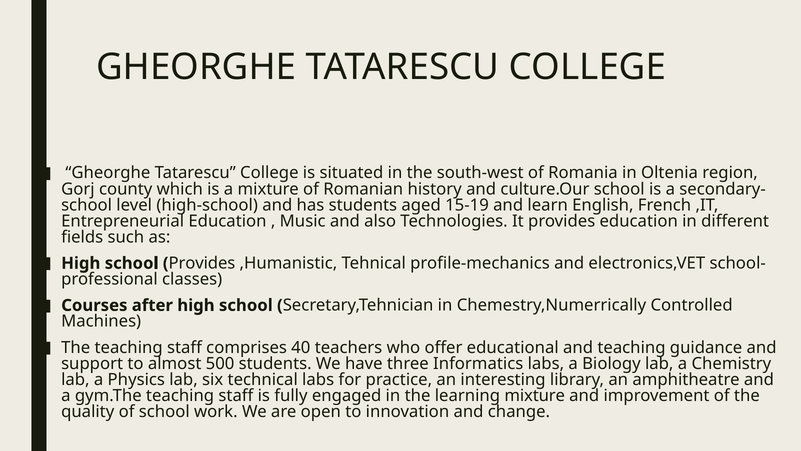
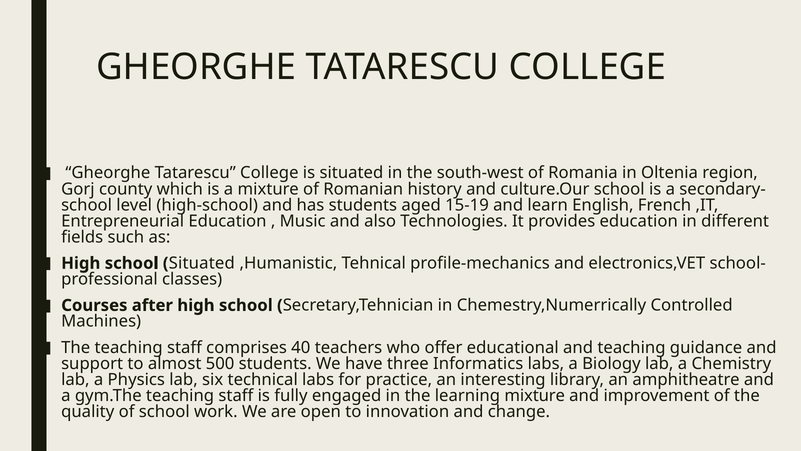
Provides at (202, 263): Provides -> Situated
